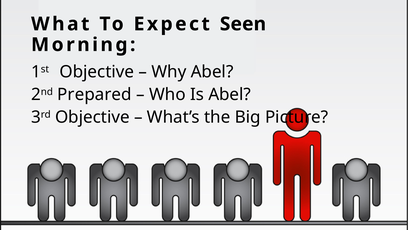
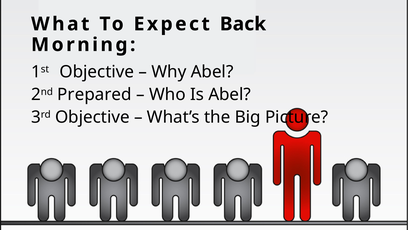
Seen: Seen -> Back
